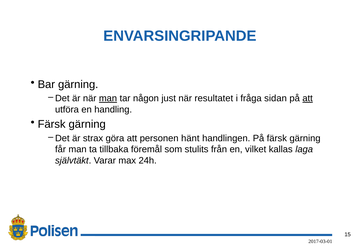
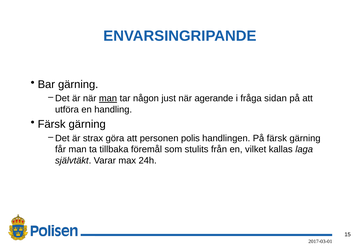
resultatet: resultatet -> agerande
att at (308, 98) underline: present -> none
hänt: hänt -> polis
